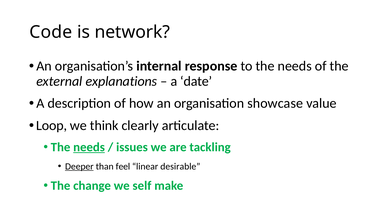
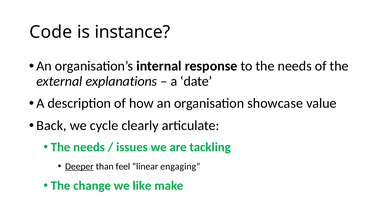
network: network -> instance
Loop: Loop -> Back
think: think -> cycle
needs at (89, 147) underline: present -> none
desirable: desirable -> engaging
self: self -> like
